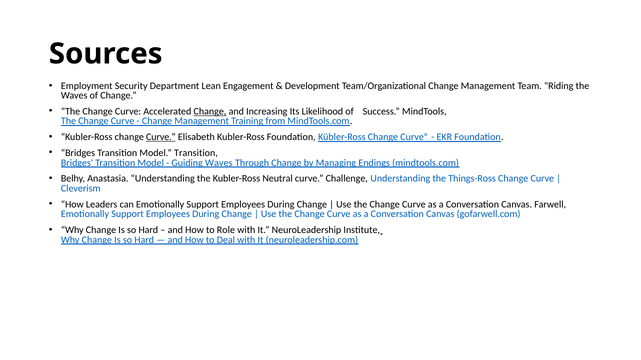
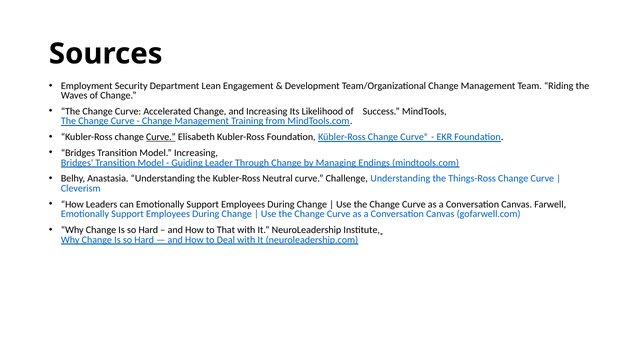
Change at (210, 111) underline: present -> none
Model Transition: Transition -> Increasing
Guiding Waves: Waves -> Leader
Role: Role -> That
